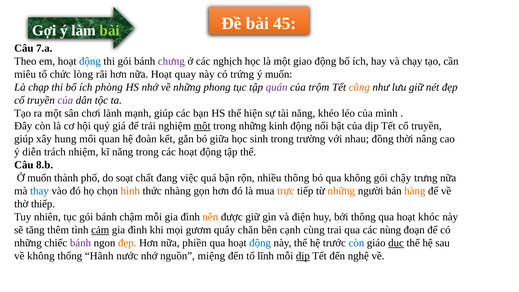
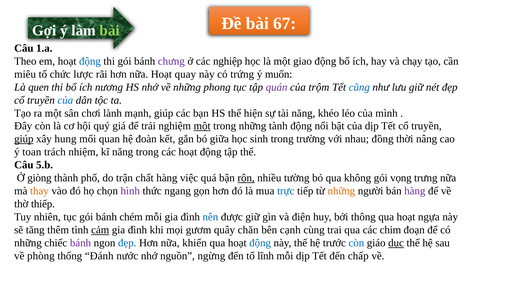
45: 45 -> 67
7.a: 7.a -> 1.a
nghịch: nghịch -> nghiệp
lòng: lòng -> lược
chạp: chạp -> quen
phòng: phòng -> nương
cũng colour: orange -> blue
của at (65, 100) colour: purple -> blue
kinh: kinh -> tành
giúp at (24, 139) underline: none -> present
diễn: diễn -> toan
8.b: 8.b -> 5.b
Ở muốn: muốn -> giòng
soạt: soạt -> trận
chất đang: đang -> hàng
rộn underline: none -> present
nhiều thông: thông -> tường
chậy: chậy -> vọng
thay colour: blue -> orange
hình colour: orange -> purple
nhàng: nhàng -> ngang
trực colour: orange -> blue
hàng at (415, 191) colour: orange -> purple
chậm: chậm -> chém
nên colour: orange -> blue
khóc: khóc -> ngựa
nùng: nùng -> chim
đẹp at (127, 243) colour: orange -> blue
phiền: phiền -> khiến
về không: không -> phòng
Hãnh: Hãnh -> Đánh
miệng: miệng -> ngừng
dịp at (303, 256) underline: present -> none
nghệ: nghệ -> chấp
